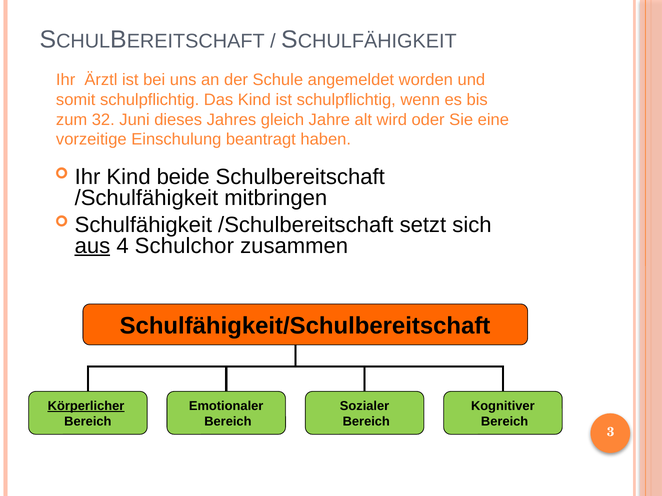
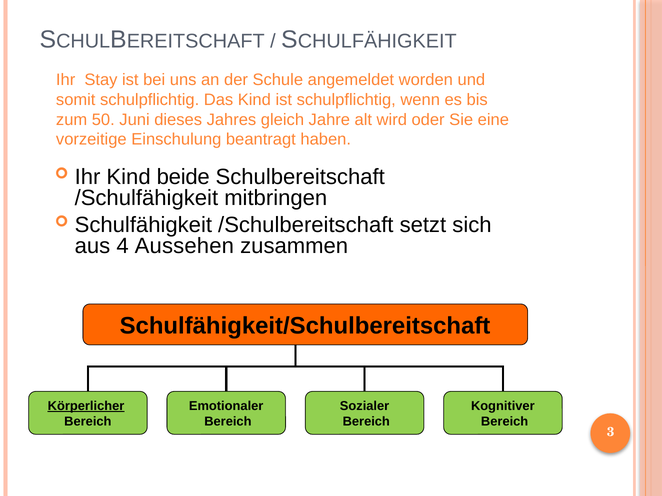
Ärztl: Ärztl -> Stay
32: 32 -> 50
aus underline: present -> none
Schulchor: Schulchor -> Aussehen
